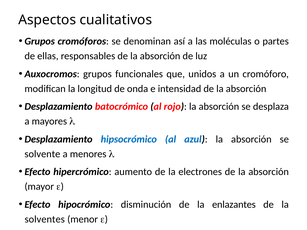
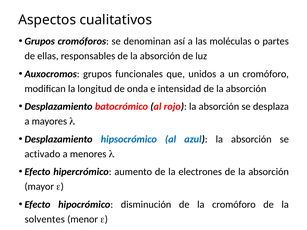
solvente: solvente -> activado
la enlazantes: enlazantes -> cromóforo
